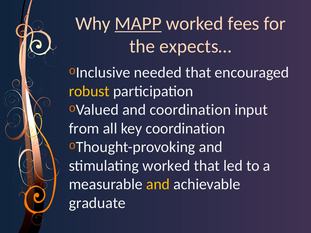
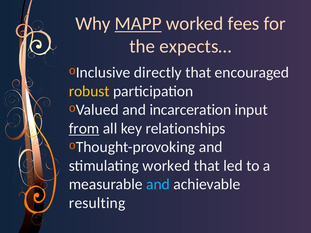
needed: needed -> directly
and coordination: coordination -> incarceration
from underline: none -> present
key coordination: coordination -> relationships
and at (158, 185) colour: yellow -> light blue
graduate: graduate -> resulting
